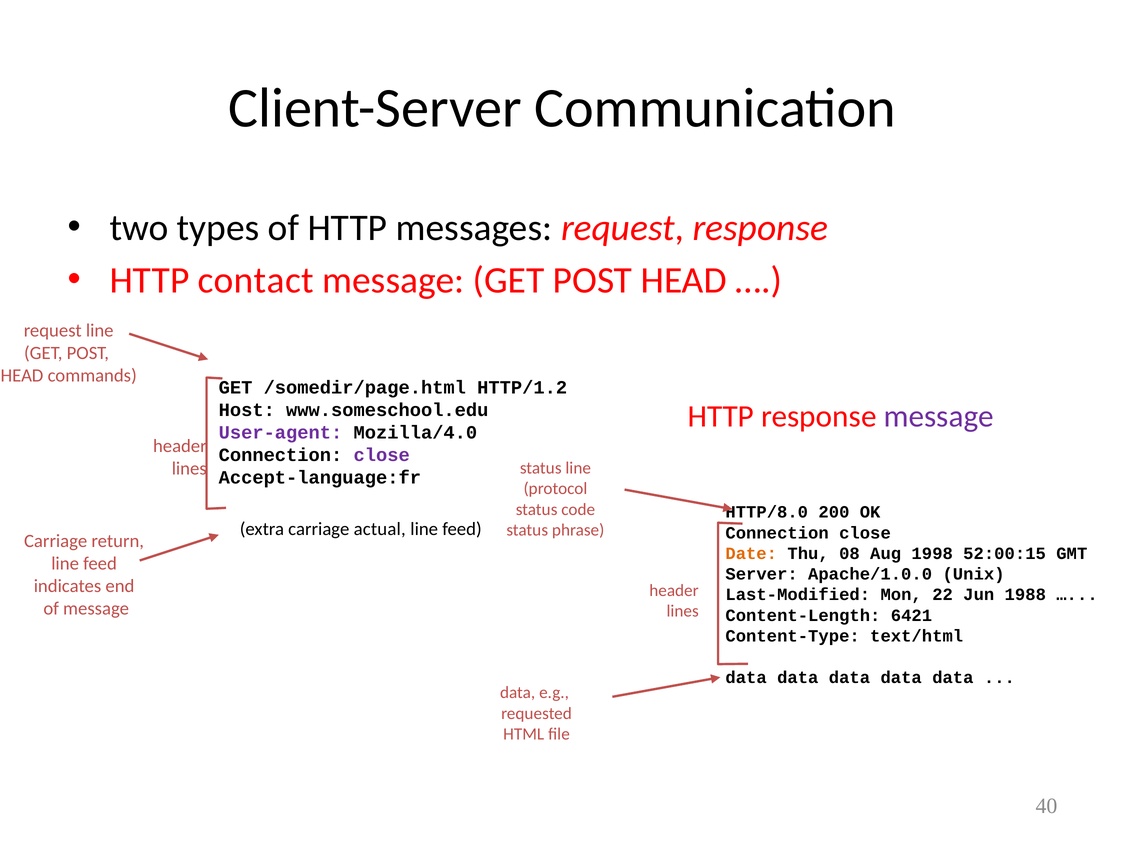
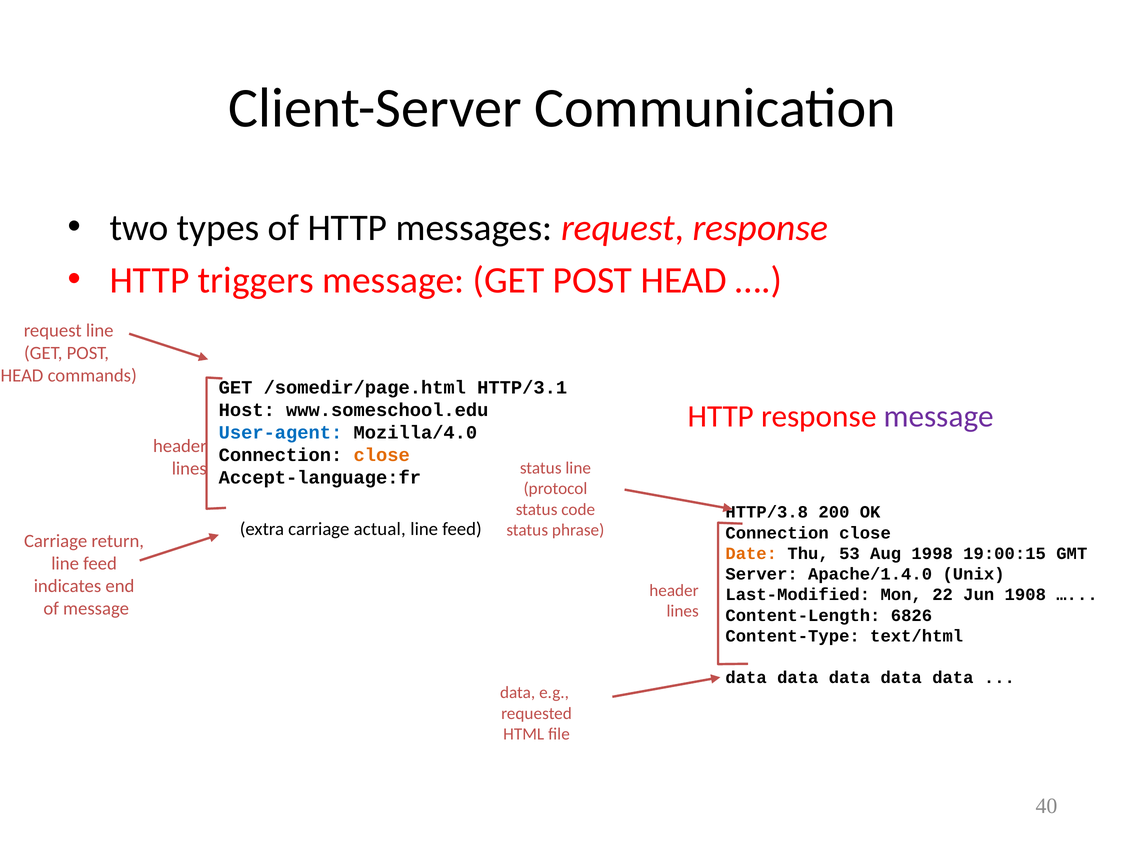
contact: contact -> triggers
HTTP/1.2: HTTP/1.2 -> HTTP/3.1
User-agent colour: purple -> blue
close at (382, 455) colour: purple -> orange
HTTP/8.0: HTTP/8.0 -> HTTP/3.8
08: 08 -> 53
52:00:15: 52:00:15 -> 19:00:15
Apache/1.0.0: Apache/1.0.0 -> Apache/1.4.0
1988: 1988 -> 1908
6421: 6421 -> 6826
